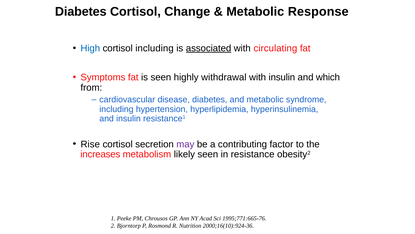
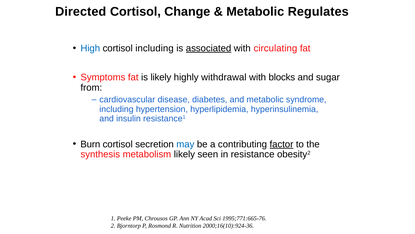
Diabetes at (81, 12): Diabetes -> Directed
Response: Response -> Regulates
is seen: seen -> likely
with insulin: insulin -> blocks
which: which -> sugar
Rise: Rise -> Burn
may colour: purple -> blue
factor underline: none -> present
increases: increases -> synthesis
